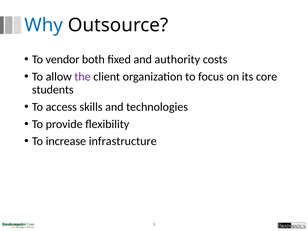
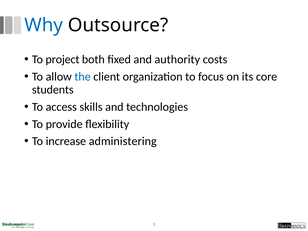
vendor: vendor -> project
the colour: purple -> blue
infrastructure: infrastructure -> administering
